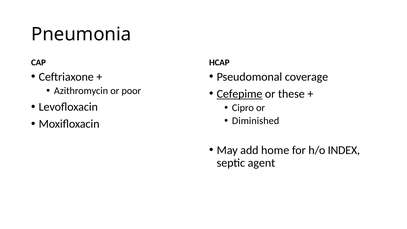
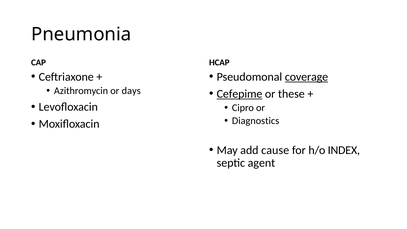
coverage underline: none -> present
poor: poor -> days
Diminished: Diminished -> Diagnostics
home: home -> cause
